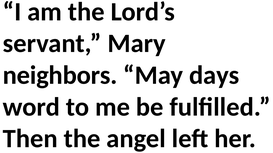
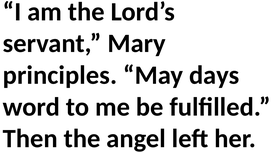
neighbors: neighbors -> principles
